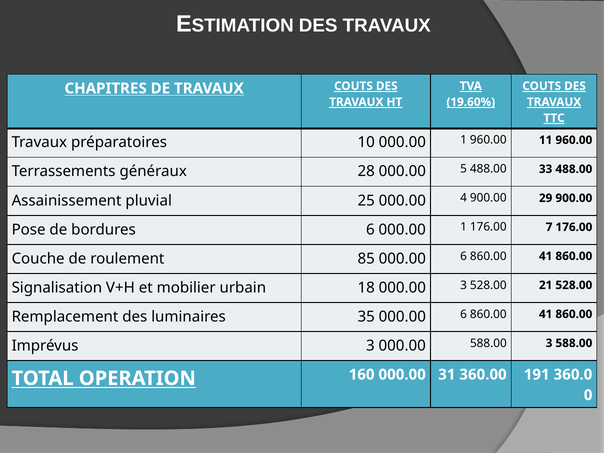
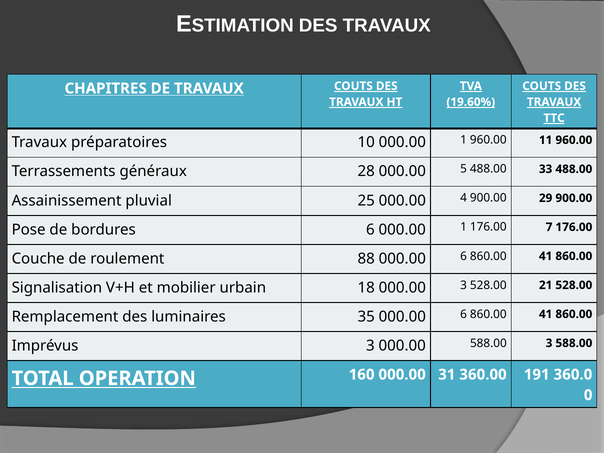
85: 85 -> 88
